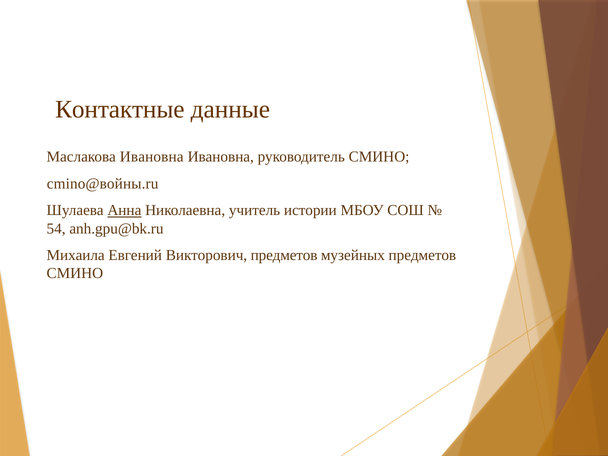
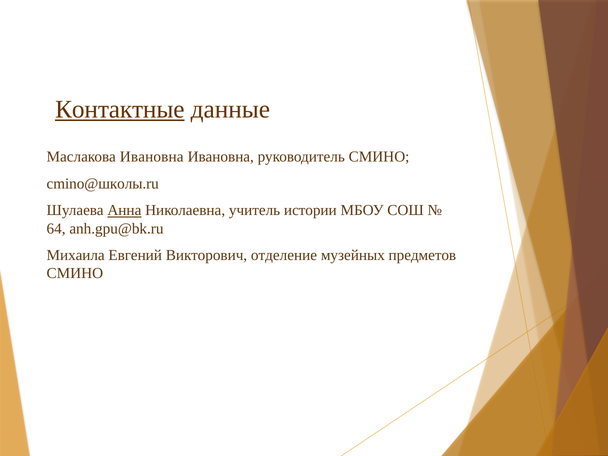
Контактные underline: none -> present
cmino@войны.ru: cmino@войны.ru -> cmino@школы.ru
54: 54 -> 64
Викторович предметов: предметов -> отделение
